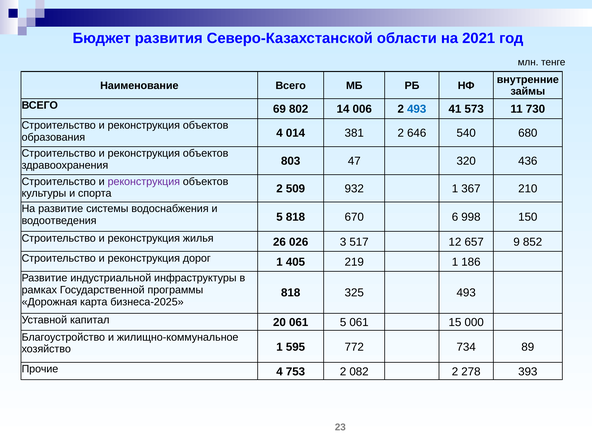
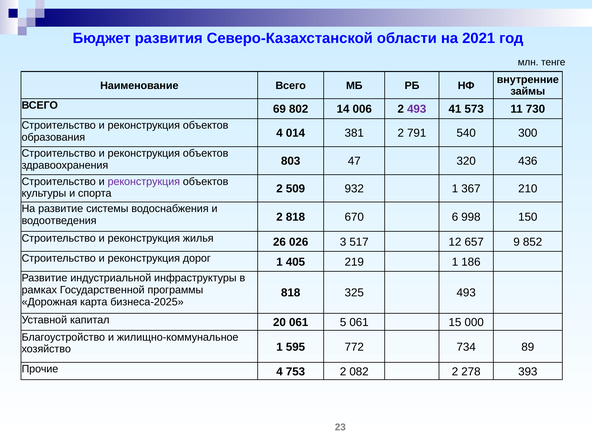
493 at (417, 109) colour: blue -> purple
646: 646 -> 791
680: 680 -> 300
водоотведения 5: 5 -> 2
